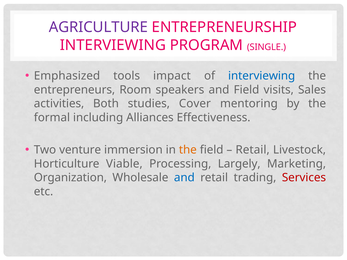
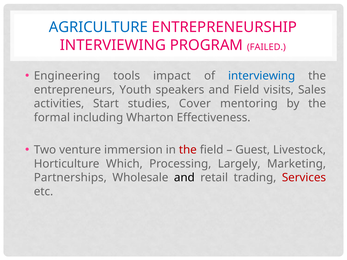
AGRICULTURE colour: purple -> blue
SINGLE: SINGLE -> FAILED
Emphasized: Emphasized -> Engineering
Room: Room -> Youth
Both: Both -> Start
Alliances: Alliances -> Wharton
the at (188, 150) colour: orange -> red
Retail at (253, 150): Retail -> Guest
Viable: Viable -> Which
Organization: Organization -> Partnerships
and at (184, 178) colour: blue -> black
